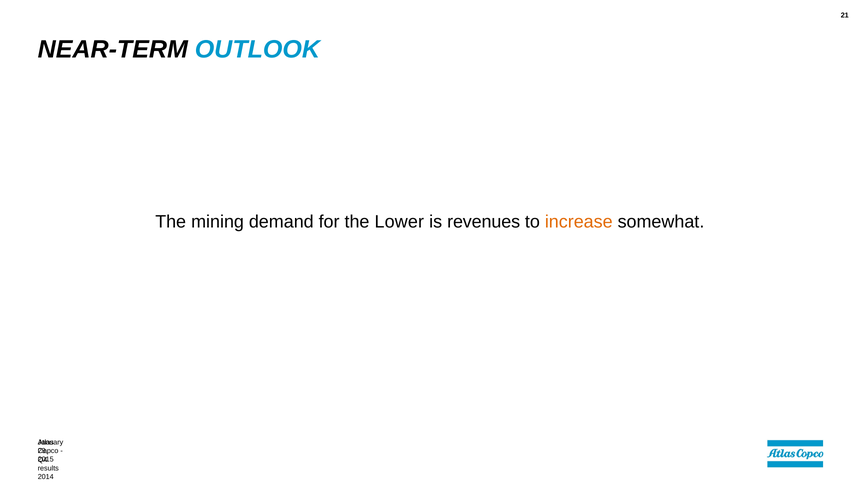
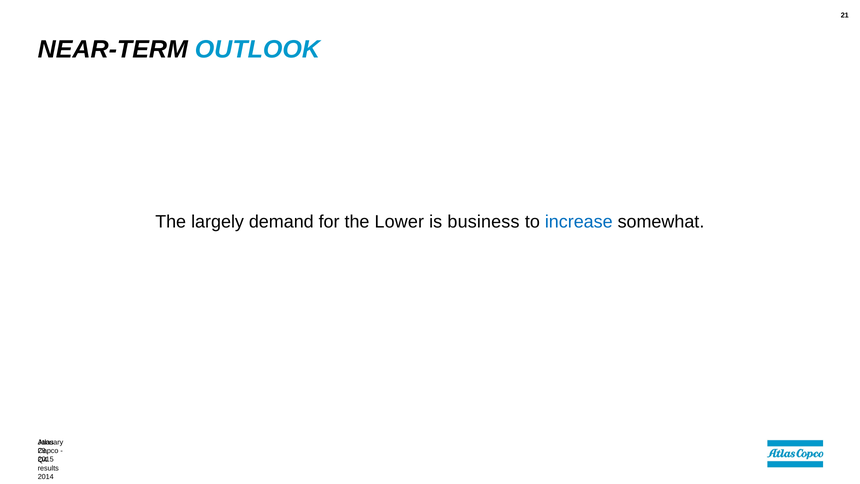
mining: mining -> largely
revenues: revenues -> business
increase colour: orange -> blue
